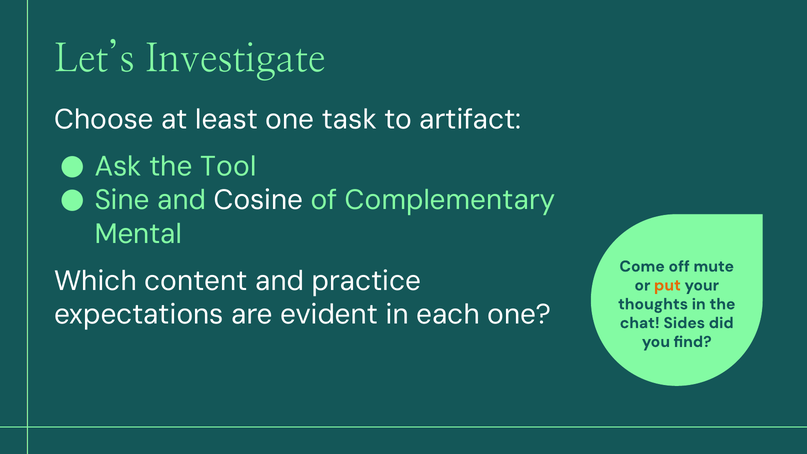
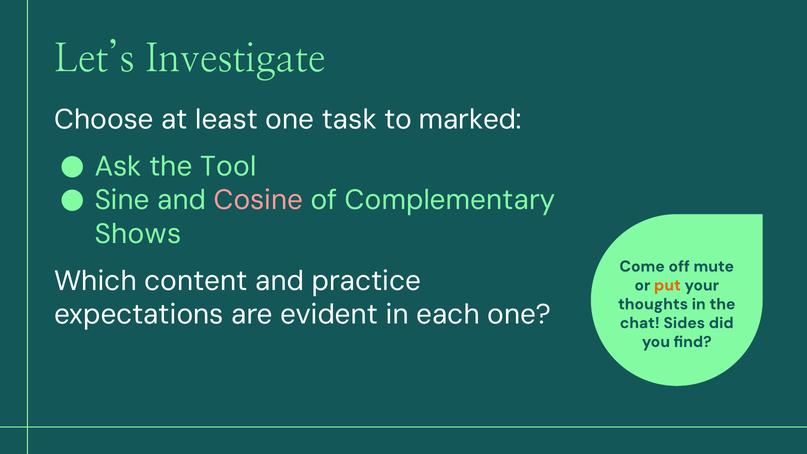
artifact: artifact -> marked
Cosine colour: white -> pink
Mental: Mental -> Shows
